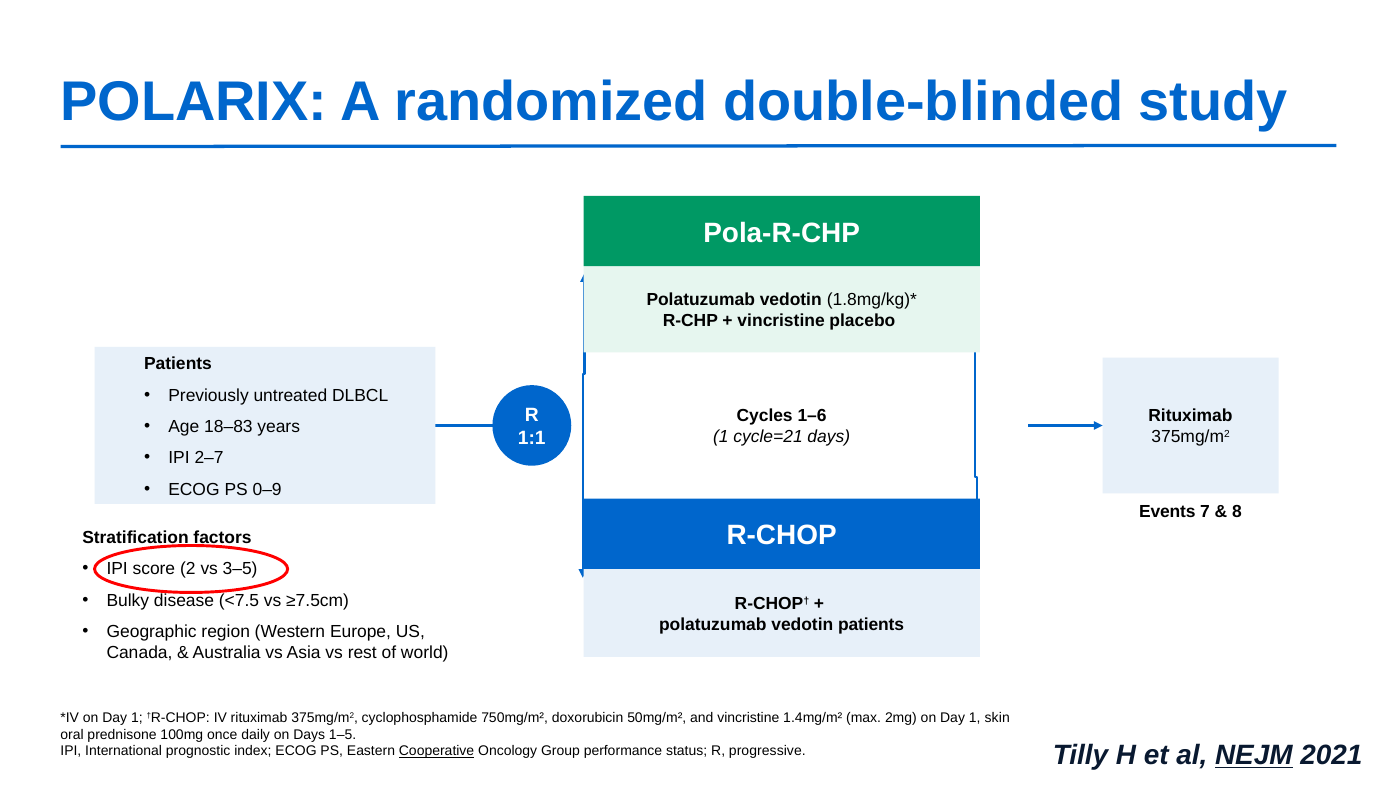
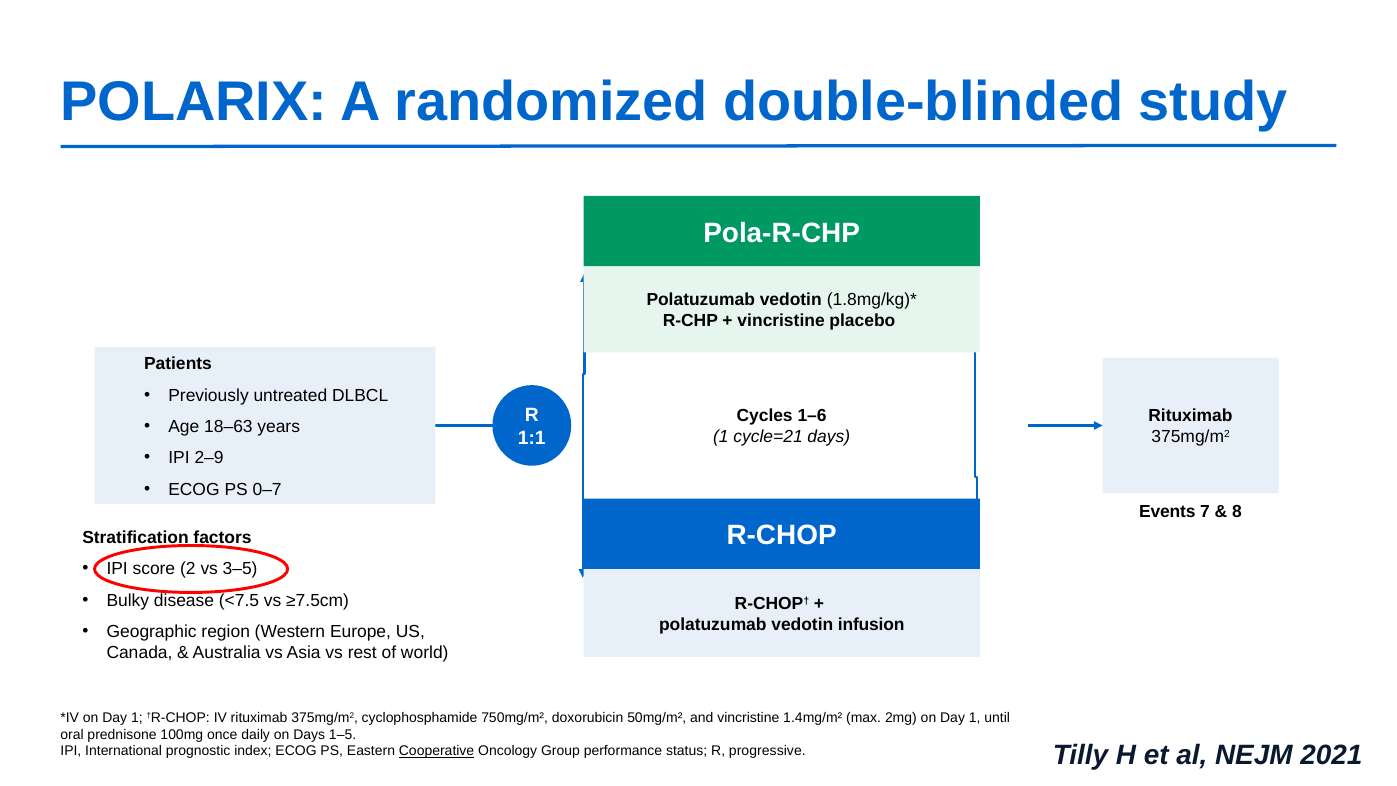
18–83: 18–83 -> 18–63
2–7: 2–7 -> 2–9
0–9: 0–9 -> 0–7
vedotin patients: patients -> infusion
skin: skin -> until
NEJM underline: present -> none
